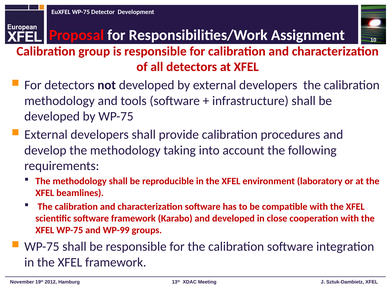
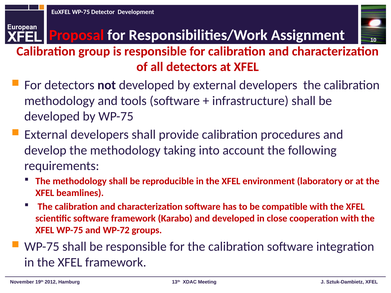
WP-99: WP-99 -> WP-72
